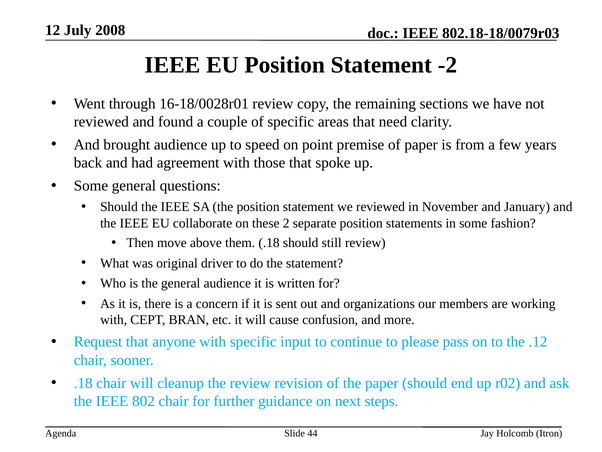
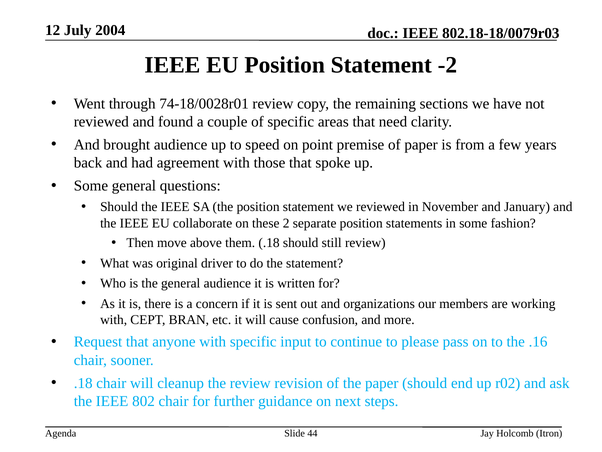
2008: 2008 -> 2004
16-18/0028r01: 16-18/0028r01 -> 74-18/0028r01
.12: .12 -> .16
